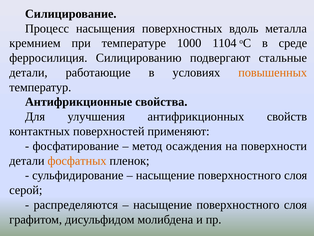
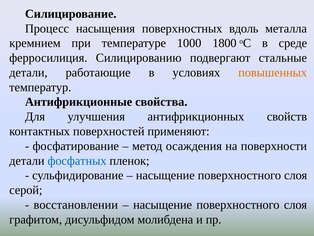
1104: 1104 -> 1800
фосфатных colour: orange -> blue
распределяются: распределяются -> восстановлении
